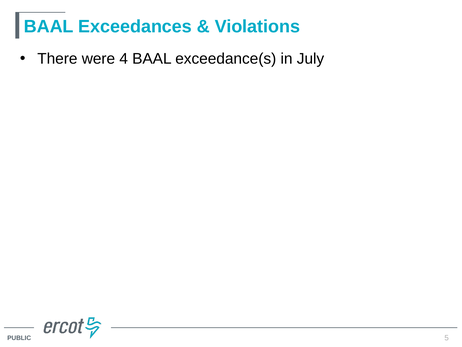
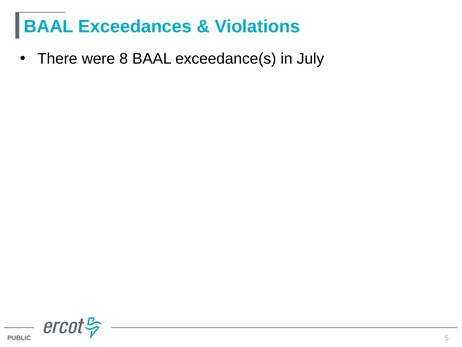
4: 4 -> 8
